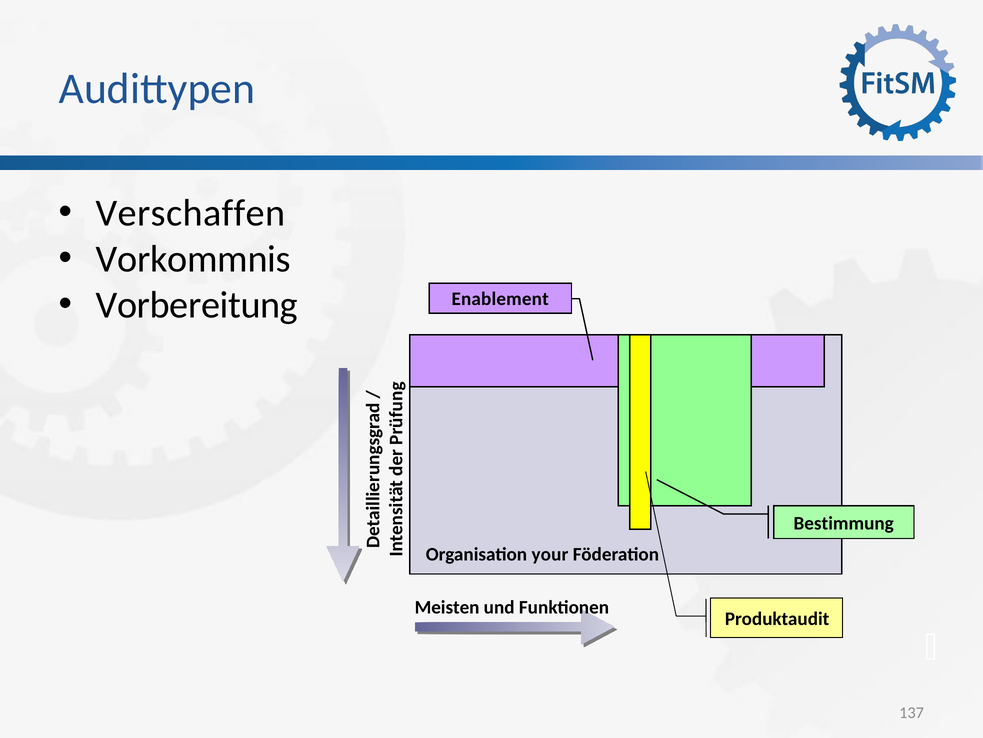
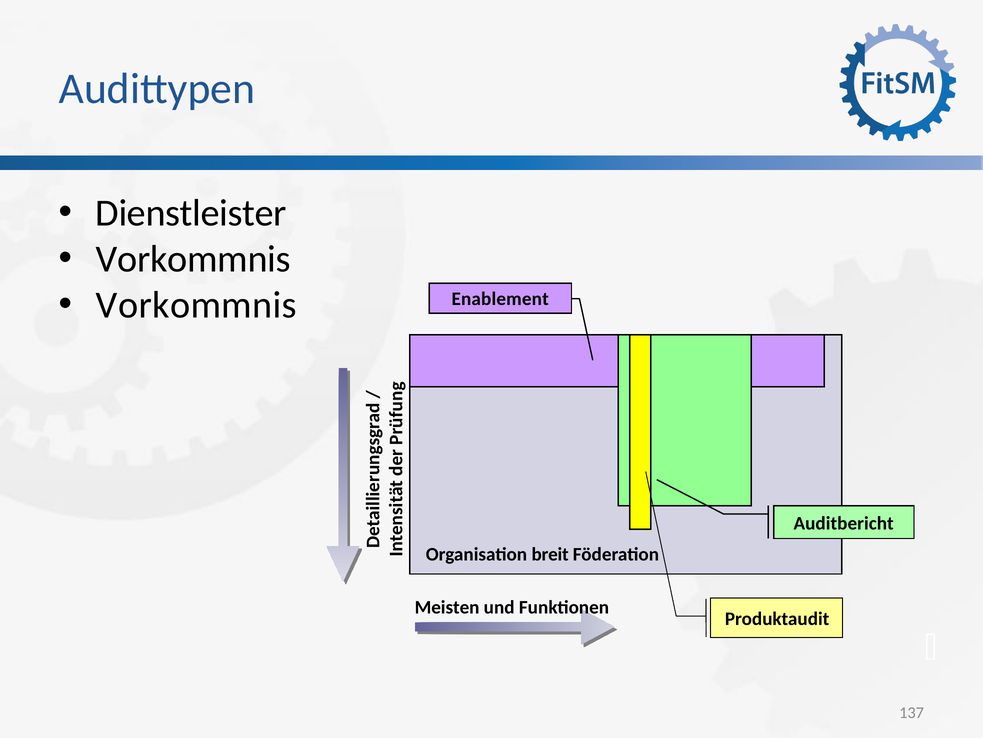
Verschaffen: Verschaffen -> Dienstleister
Vorbereitung at (197, 305): Vorbereitung -> Vorkommnis
Bestimmung: Bestimmung -> Auditbericht
your: your -> breit
